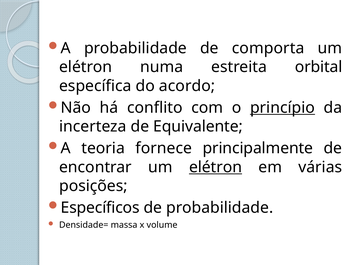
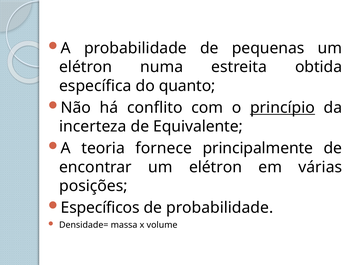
comporta: comporta -> pequenas
orbital: orbital -> obtida
acordo: acordo -> quanto
elétron at (216, 167) underline: present -> none
